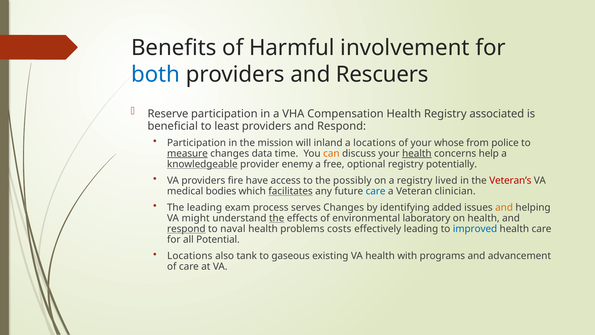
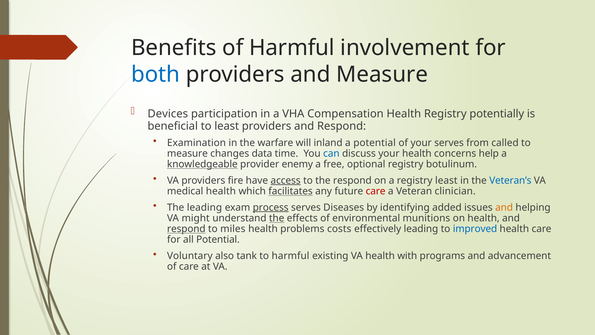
and Rescuers: Rescuers -> Measure
Reserve: Reserve -> Devices
associated: associated -> potentially
Participation at (197, 143): Participation -> Examination
mission: mission -> warfare
a locations: locations -> potential
your whose: whose -> serves
police: police -> called
measure at (187, 153) underline: present -> none
can colour: orange -> blue
health at (417, 153) underline: present -> none
potentially: potentially -> botulinum
access underline: none -> present
the possibly: possibly -> respond
registry lived: lived -> least
Veteran’s colour: red -> blue
medical bodies: bodies -> health
care at (376, 191) colour: blue -> red
process underline: none -> present
serves Changes: Changes -> Diseases
laboratory: laboratory -> munitions
naval: naval -> miles
Locations at (190, 256): Locations -> Voluntary
to gaseous: gaseous -> harmful
